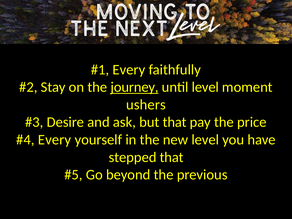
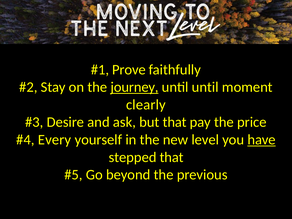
Every at (129, 70): Every -> Prove
until level: level -> until
ushers: ushers -> clearly
have underline: none -> present
